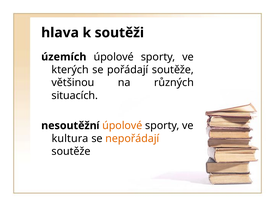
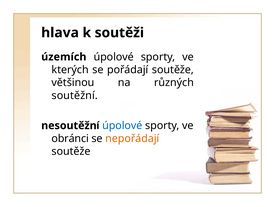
situacích: situacích -> soutěžní
úpolové at (122, 125) colour: orange -> blue
kultura: kultura -> obránci
